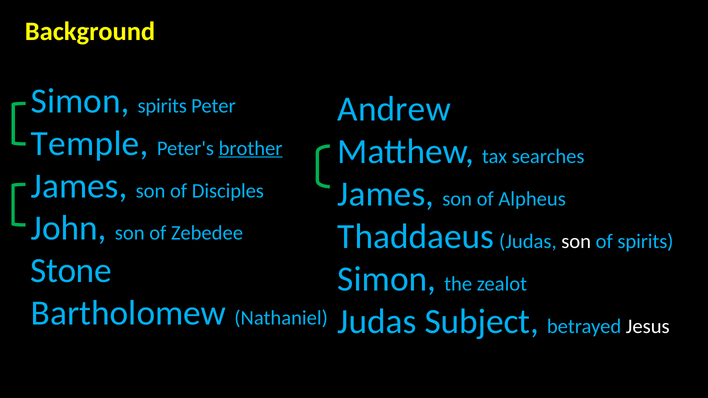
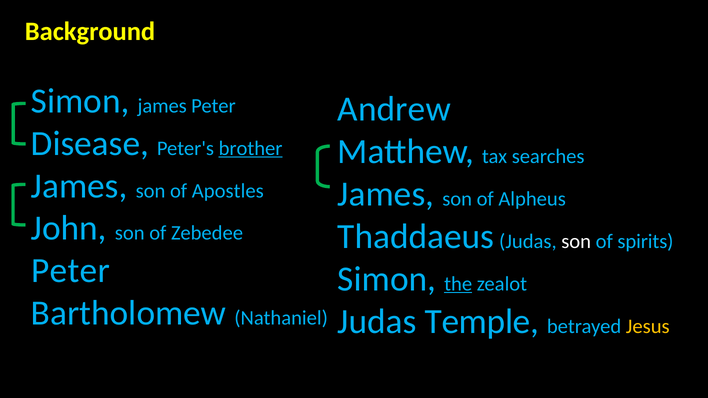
Simon spirits: spirits -> james
Temple: Temple -> Disease
Disciples: Disciples -> Apostles
Stone at (71, 271): Stone -> Peter
the underline: none -> present
Subject: Subject -> Temple
Jesus colour: white -> yellow
